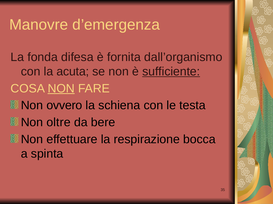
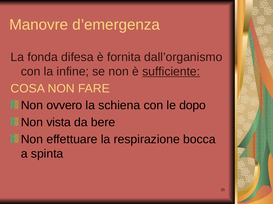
acuta: acuta -> infine
NON at (61, 89) underline: present -> none
testa: testa -> dopo
oltre: oltre -> vista
